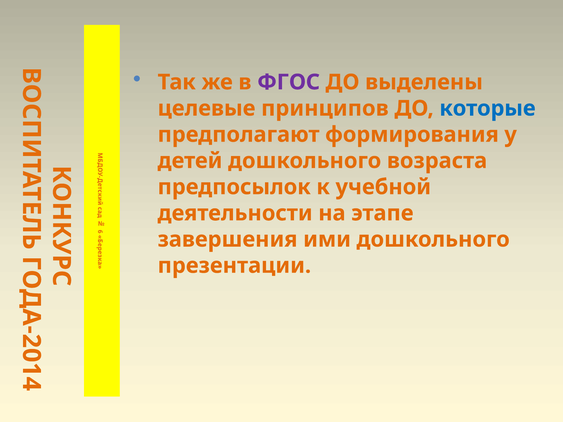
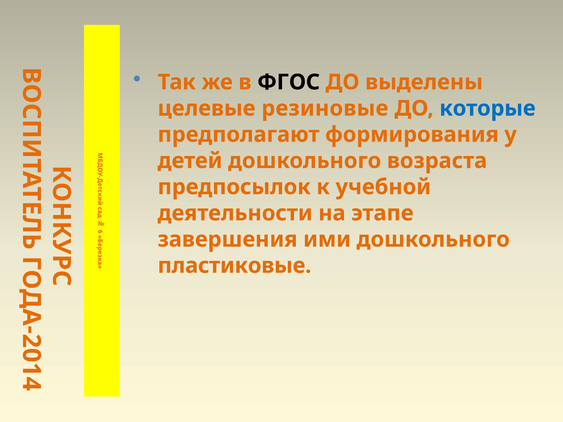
ФГОС colour: purple -> black
принципов: принципов -> резиновые
презентации: презентации -> пластиковые
